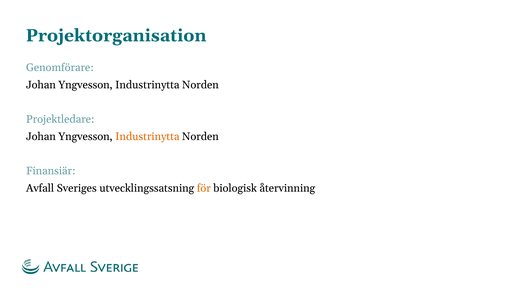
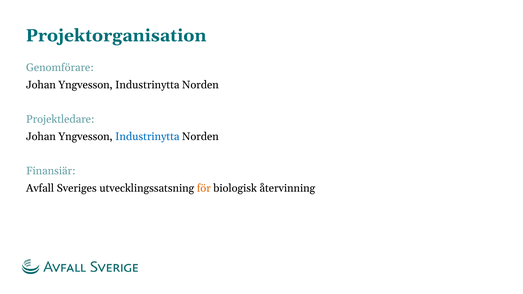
Industrinytta at (147, 137) colour: orange -> blue
